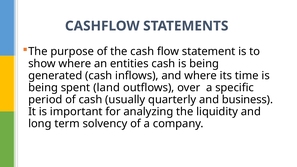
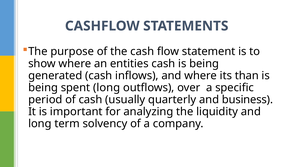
time: time -> than
spent land: land -> long
